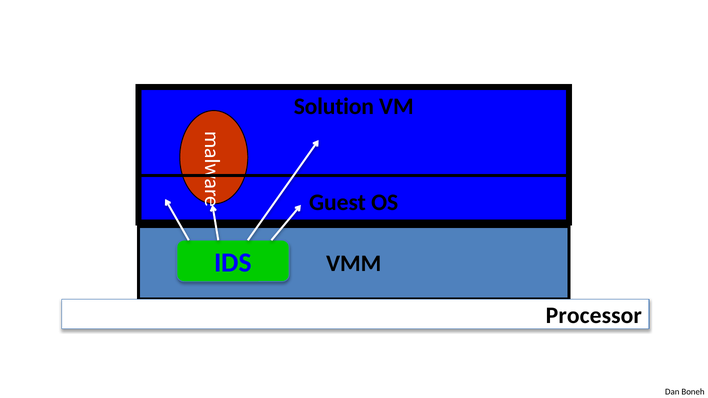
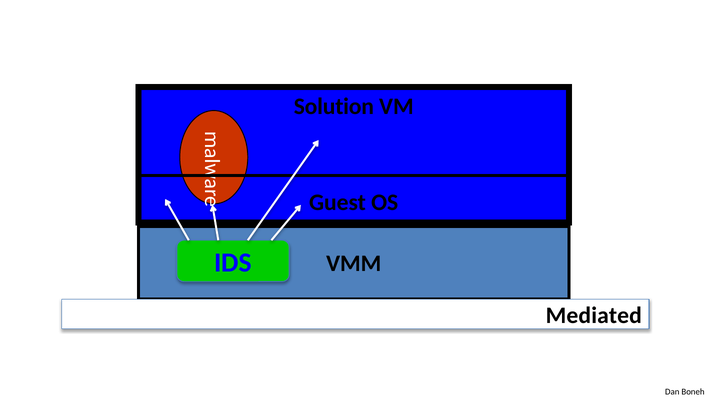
Processor: Processor -> Mediated
